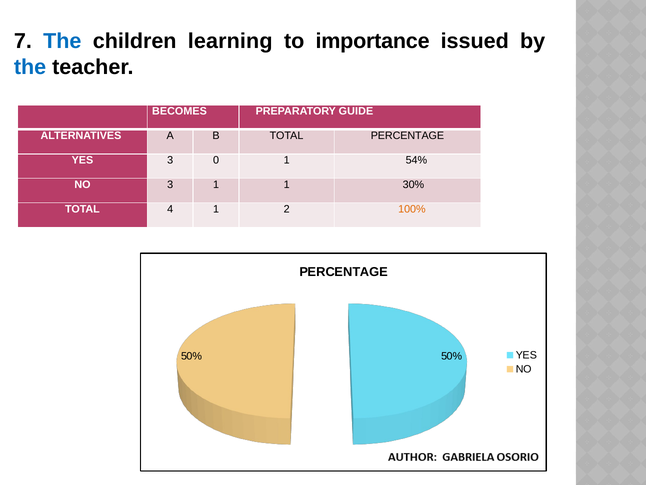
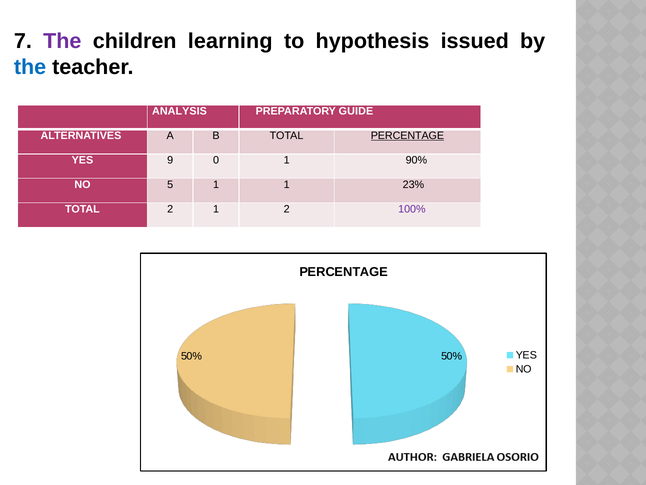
The at (62, 41) colour: blue -> purple
importance: importance -> hypothesis
BECOMES: BECOMES -> ANALYSIS
PERCENTAGE at (407, 136) underline: none -> present
YES 3: 3 -> 9
54%: 54% -> 90%
NO 3: 3 -> 5
30%: 30% -> 23%
TOTAL 4: 4 -> 2
100% colour: orange -> purple
